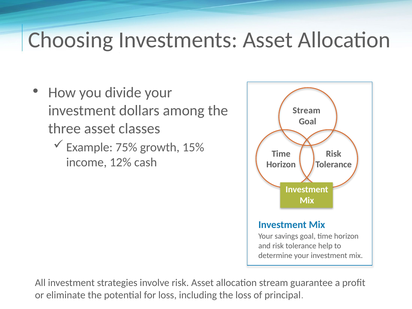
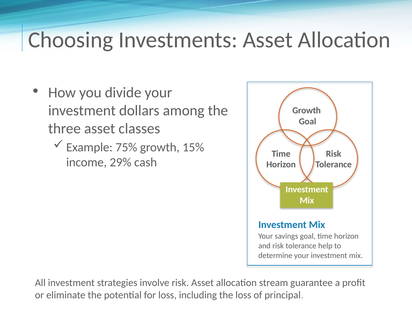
Stream at (307, 111): Stream -> Growth
12%: 12% -> 29%
